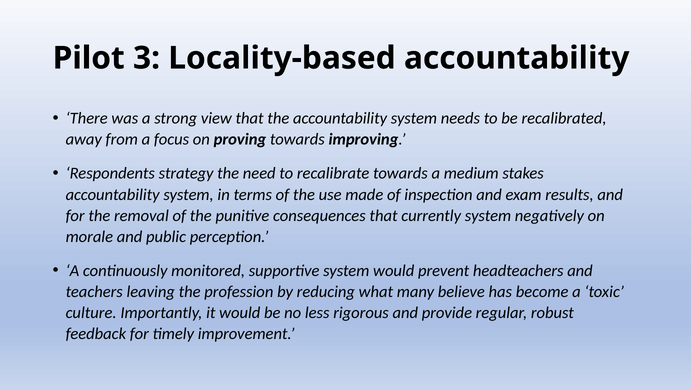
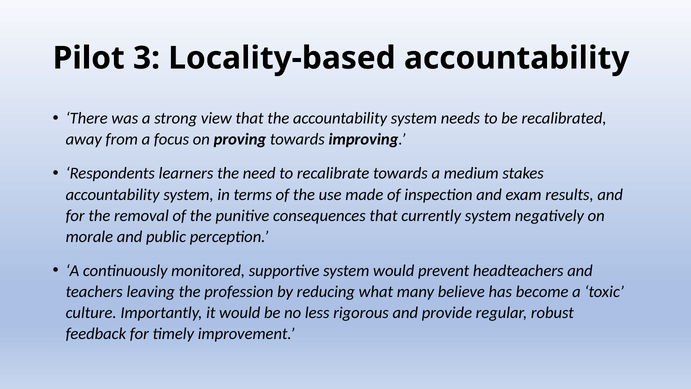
strategy: strategy -> learners
